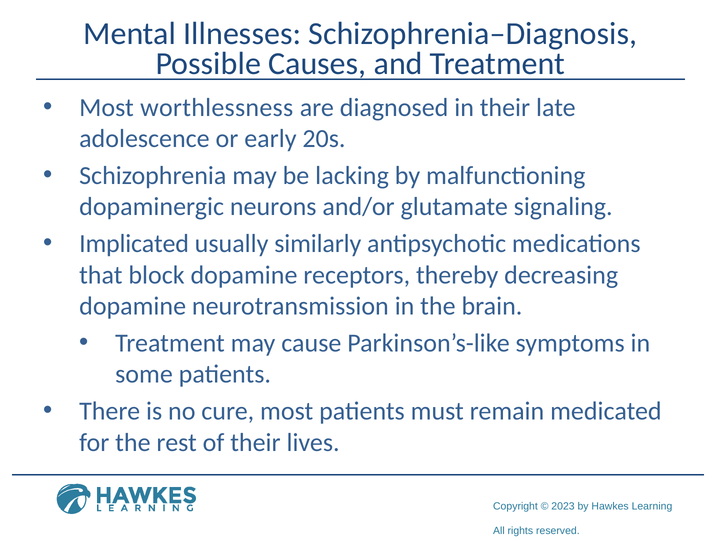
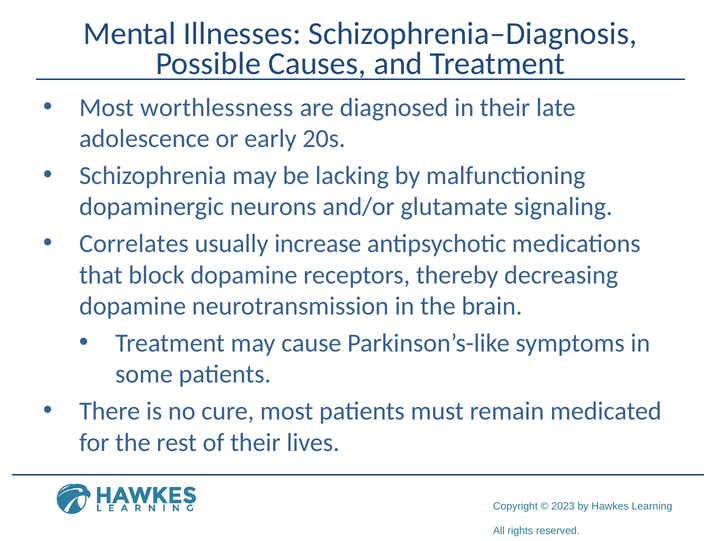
Implicated: Implicated -> Correlates
similarly: similarly -> increase
